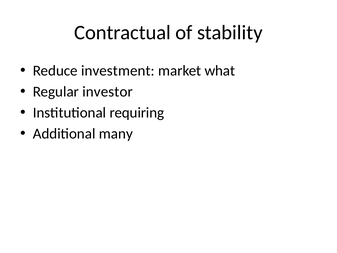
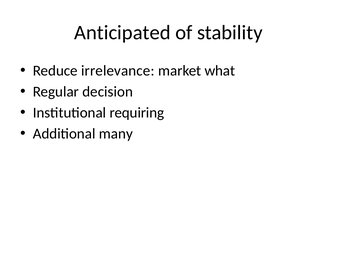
Contractual: Contractual -> Anticipated
investment: investment -> irrelevance
investor: investor -> decision
